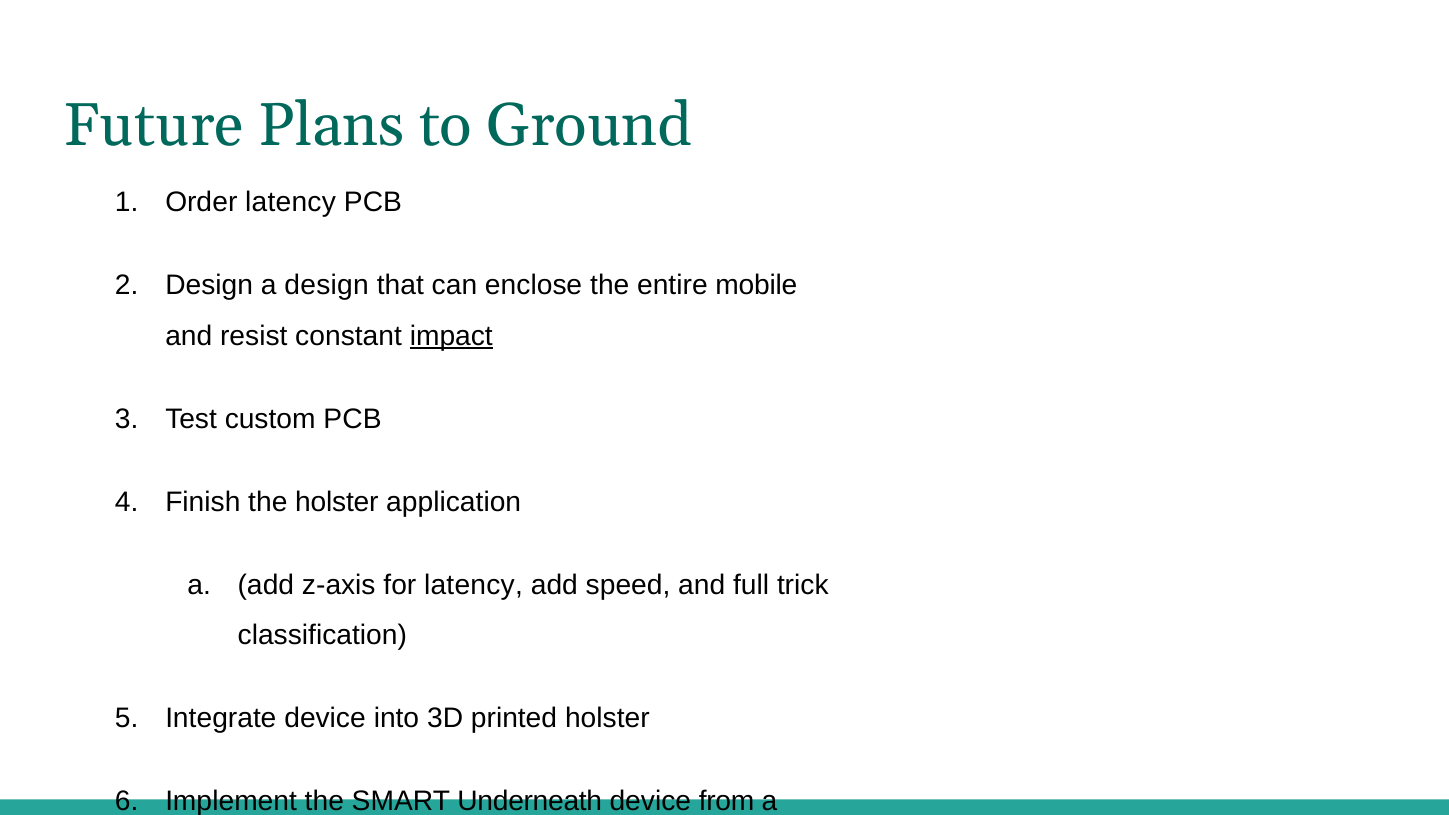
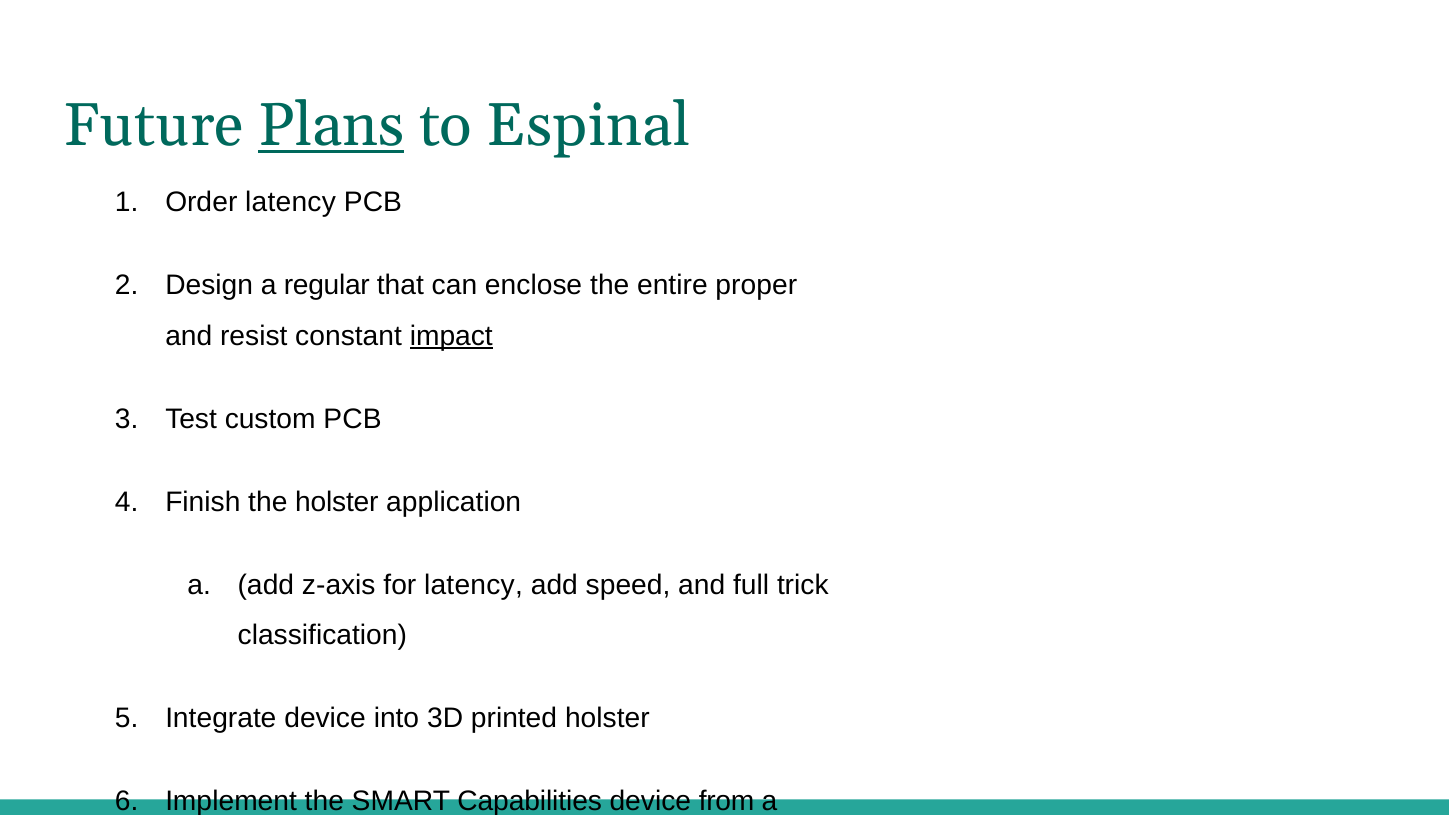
Plans underline: none -> present
Ground: Ground -> Espinal
a design: design -> regular
mobile: mobile -> proper
Underneath: Underneath -> Capabilities
